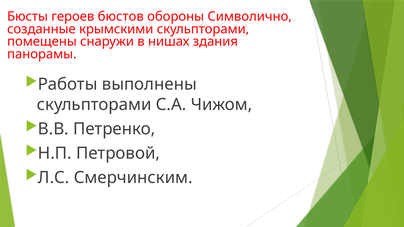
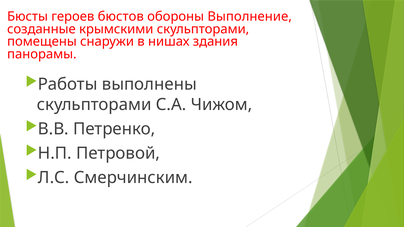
Символично: Символично -> Выполнение
